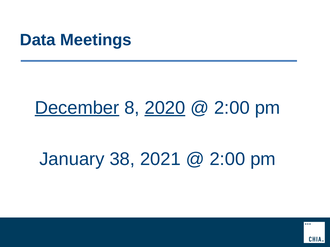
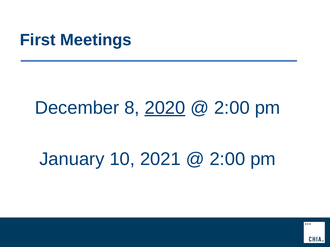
Data: Data -> First
December underline: present -> none
38: 38 -> 10
